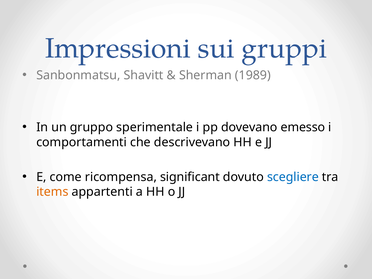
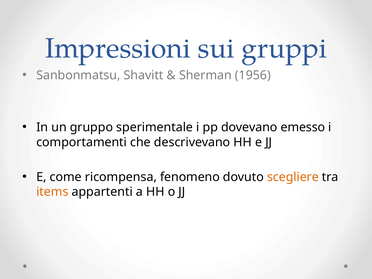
1989: 1989 -> 1956
significant: significant -> fenomeno
scegliere colour: blue -> orange
